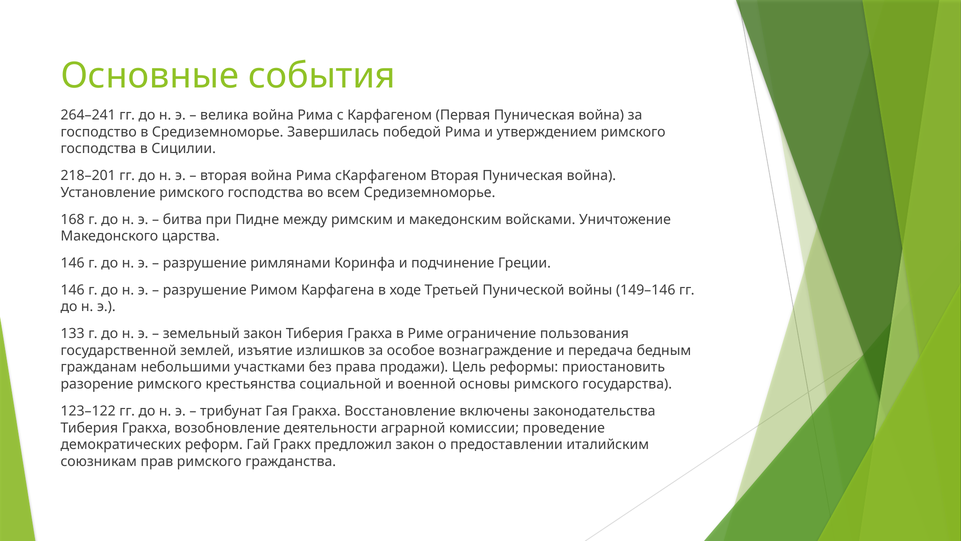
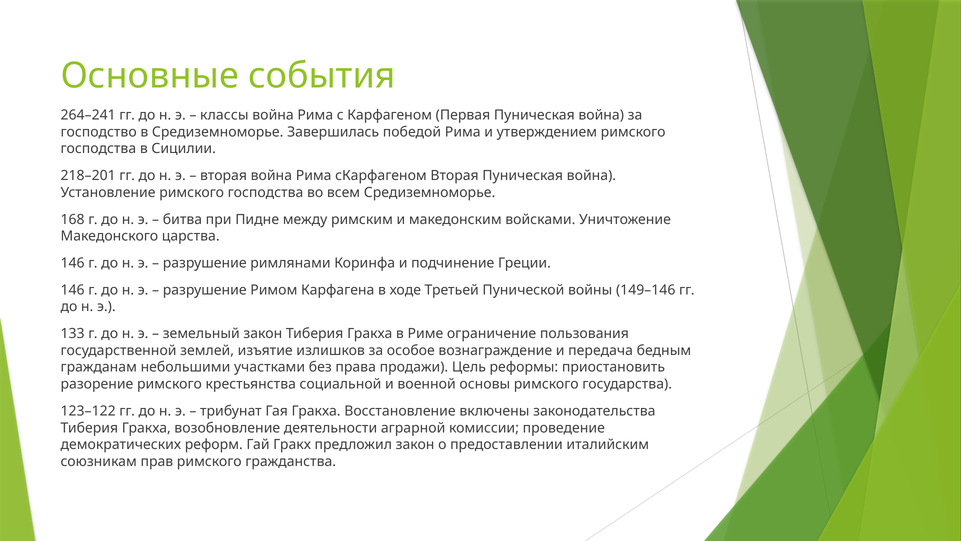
велика: велика -> классы
